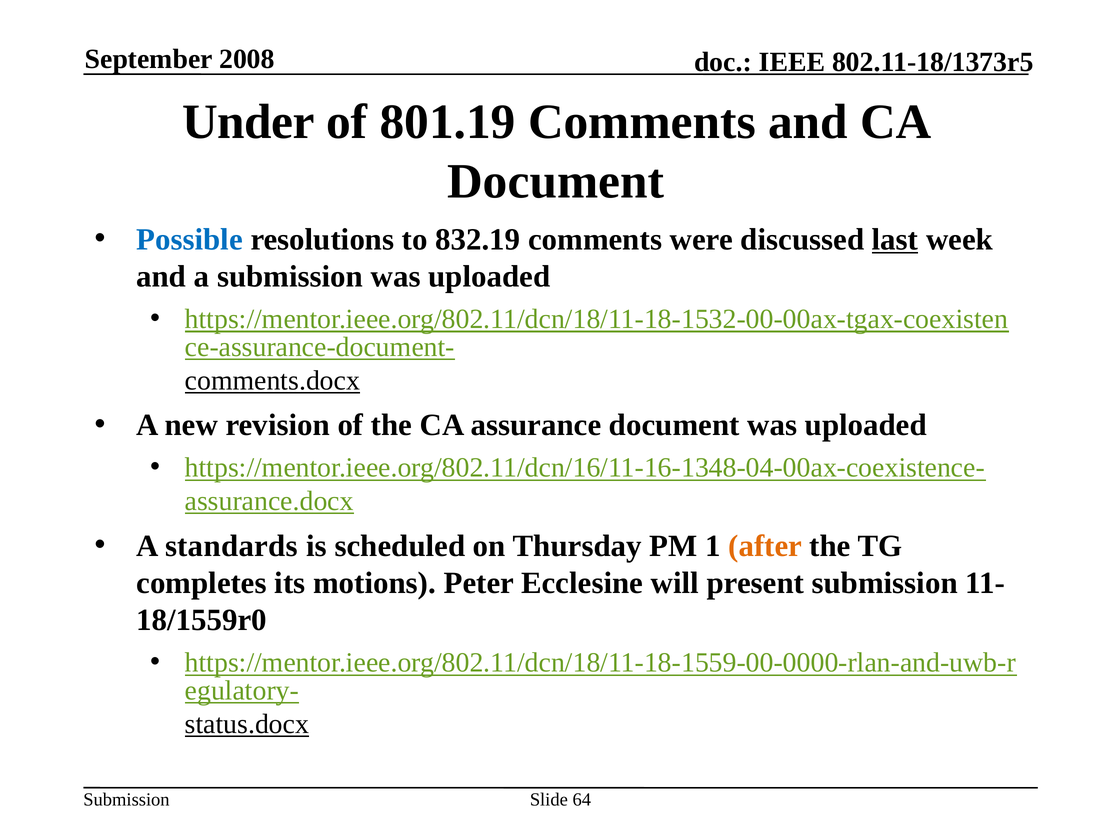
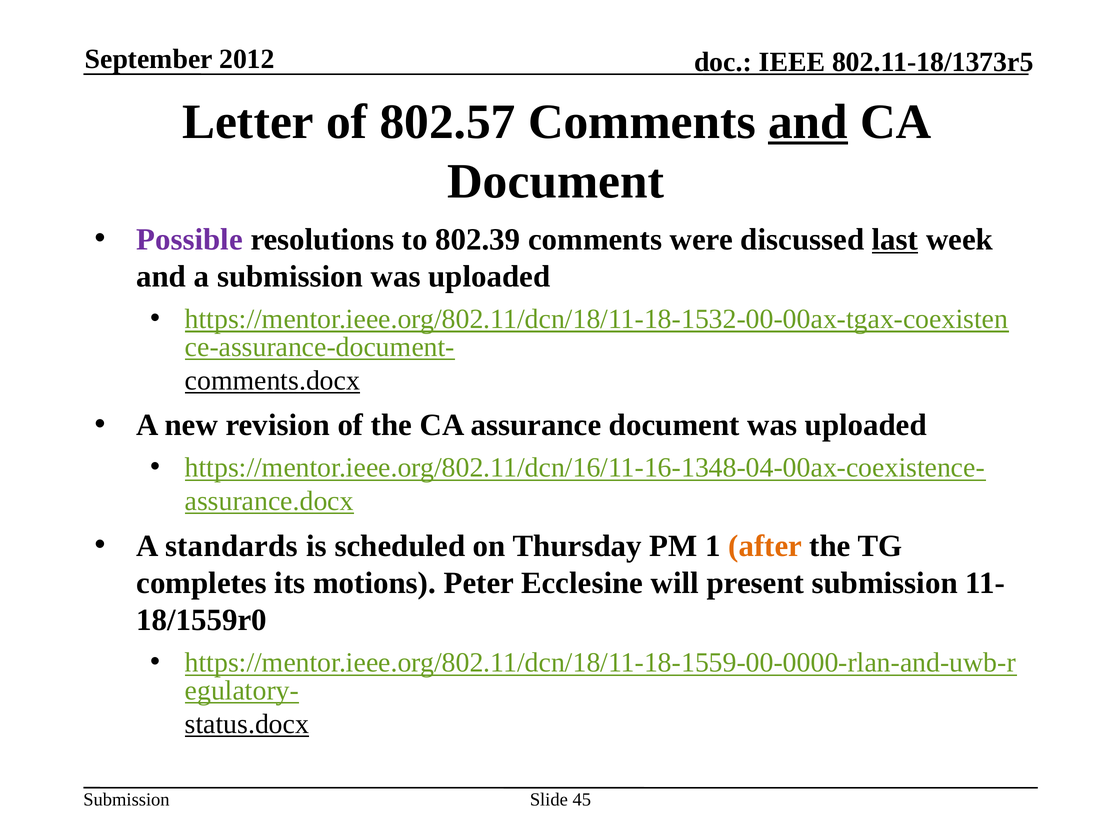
2008: 2008 -> 2012
Under: Under -> Letter
801.19: 801.19 -> 802.57
and at (808, 122) underline: none -> present
Possible colour: blue -> purple
832.19: 832.19 -> 802.39
64: 64 -> 45
